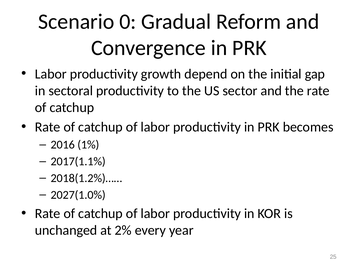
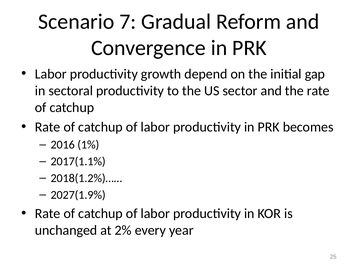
0: 0 -> 7
2027(1.0%: 2027(1.0% -> 2027(1.9%
